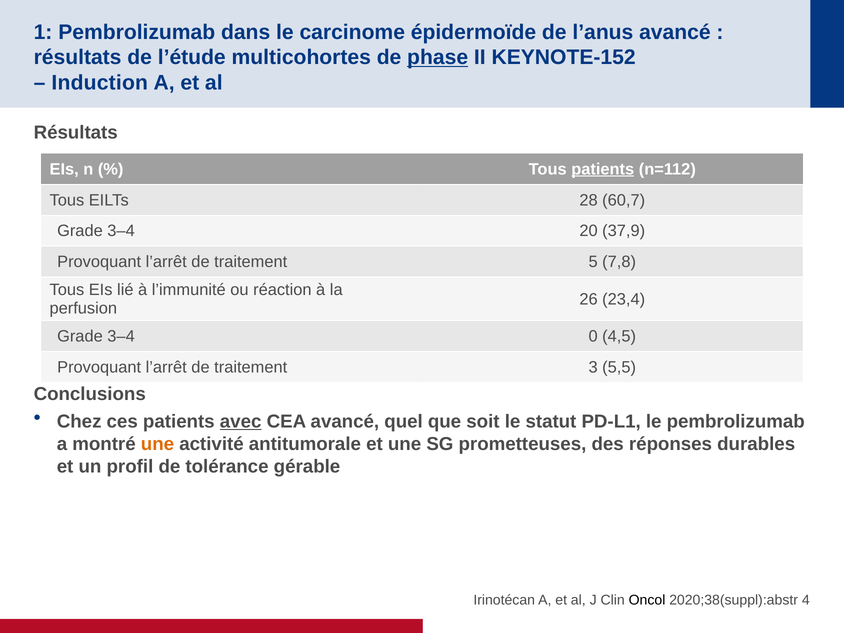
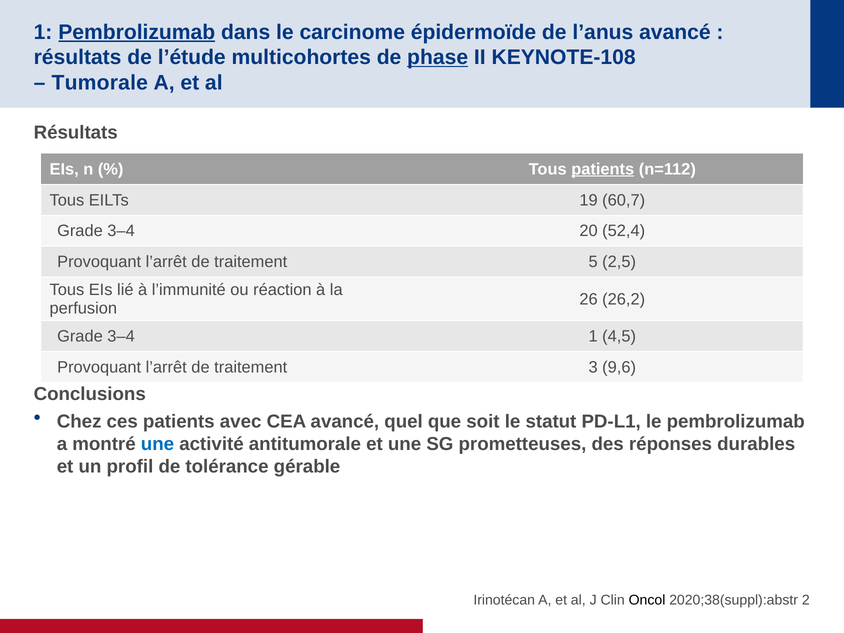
Pembrolizumab at (137, 32) underline: none -> present
KEYNOTE-152: KEYNOTE-152 -> KEYNOTE-108
Induction: Induction -> Tumorale
28: 28 -> 19
37,9: 37,9 -> 52,4
7,8: 7,8 -> 2,5
23,4: 23,4 -> 26,2
3–4 0: 0 -> 1
5,5: 5,5 -> 9,6
avec underline: present -> none
une at (158, 444) colour: orange -> blue
4: 4 -> 2
